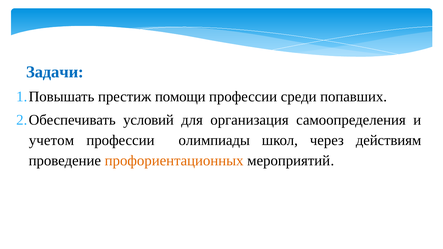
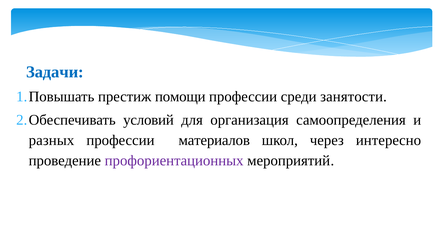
попавших: попавших -> занятости
учетом: учетом -> разных
олимпиады: олимпиады -> материалов
действиям: действиям -> интересно
профориентационных colour: orange -> purple
